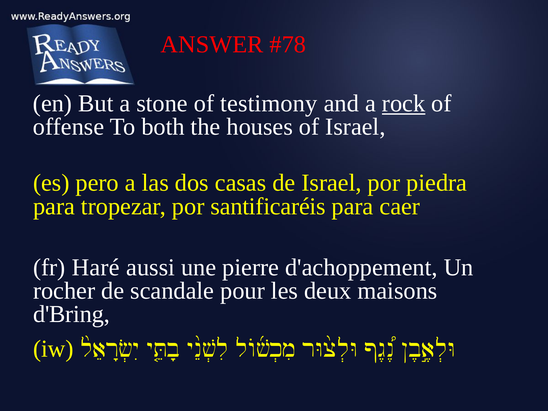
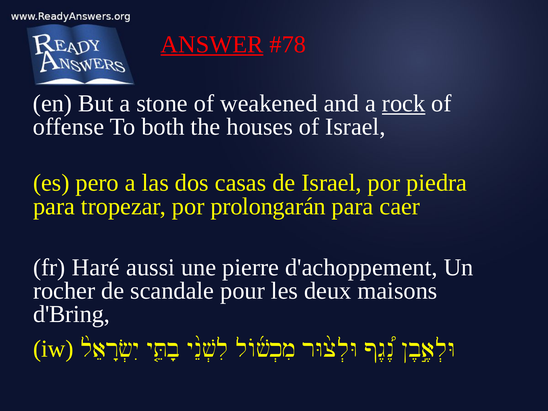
ANSWER underline: none -> present
testimony: testimony -> weakened
santificaréis: santificaréis -> prolongarán
